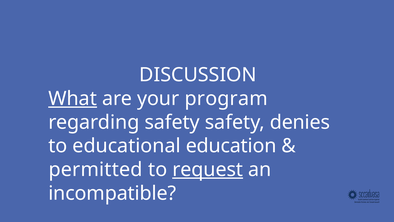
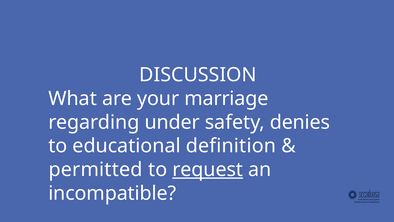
What underline: present -> none
program: program -> marriage
regarding safety: safety -> under
education: education -> definition
